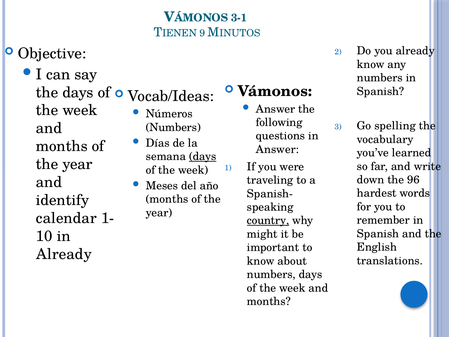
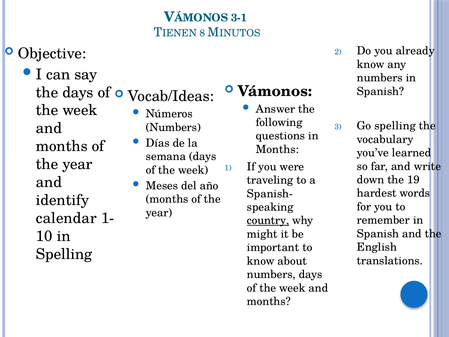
9: 9 -> 8
Answer at (277, 149): Answer -> Months
days at (203, 156) underline: present -> none
96: 96 -> 19
Already at (64, 254): Already -> Spelling
